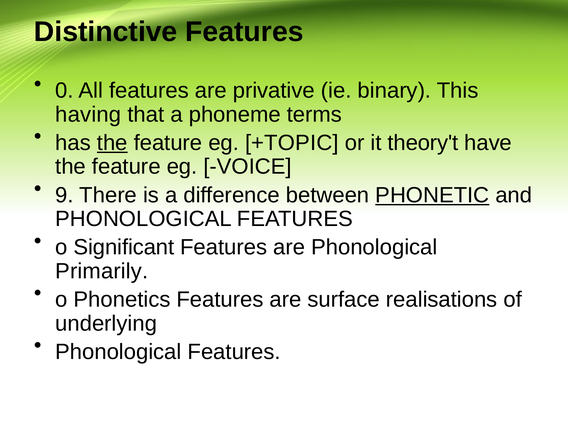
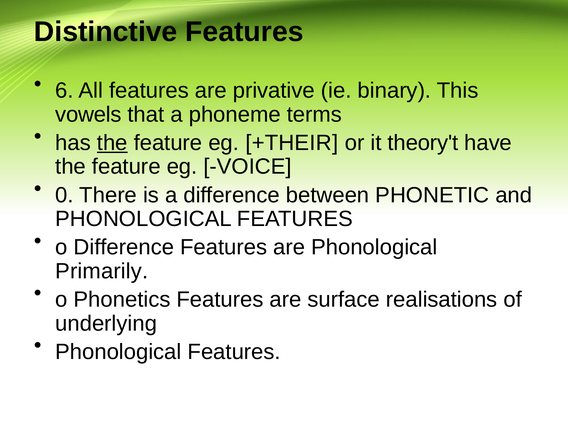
0: 0 -> 6
having: having -> vowels
+TOPIC: +TOPIC -> +THEIR
9: 9 -> 0
PHONETIC underline: present -> none
o Significant: Significant -> Difference
